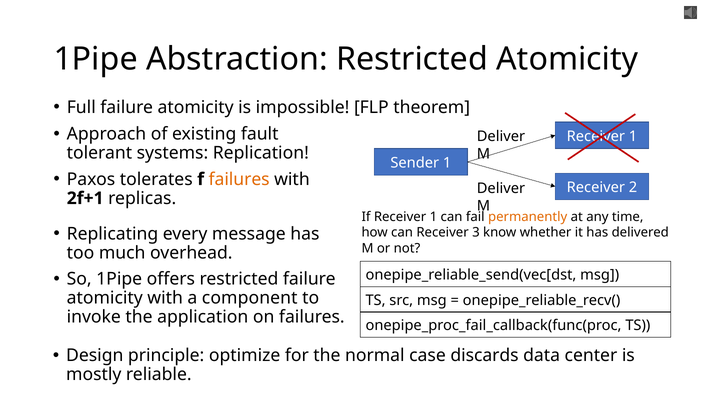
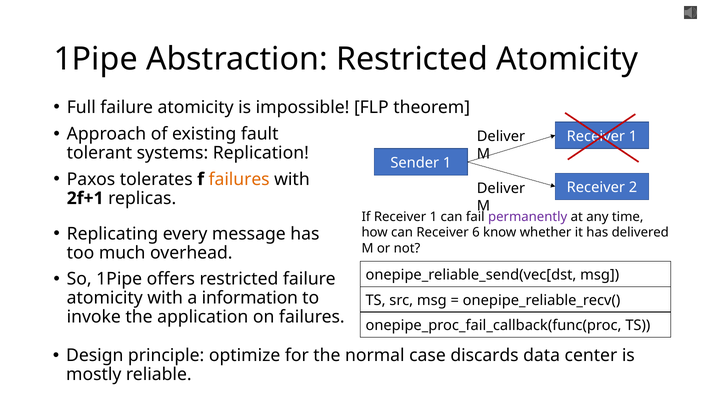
permanently colour: orange -> purple
3: 3 -> 6
component: component -> information
